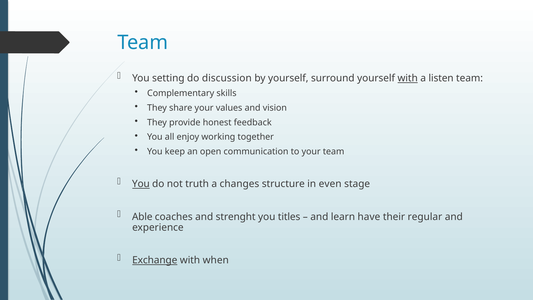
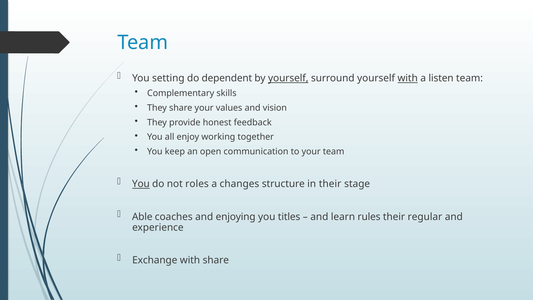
discussion: discussion -> dependent
yourself at (288, 78) underline: none -> present
truth: truth -> roles
in even: even -> their
strenght: strenght -> enjoying
have: have -> rules
Exchange underline: present -> none
with when: when -> share
